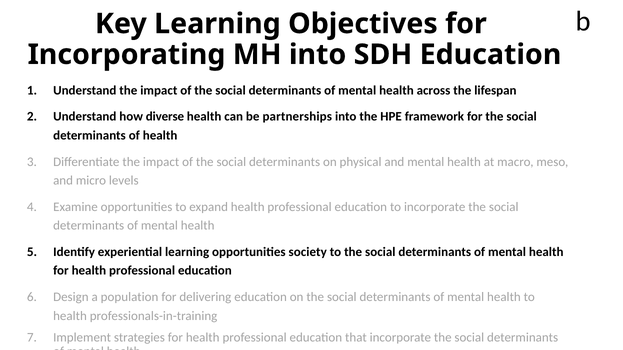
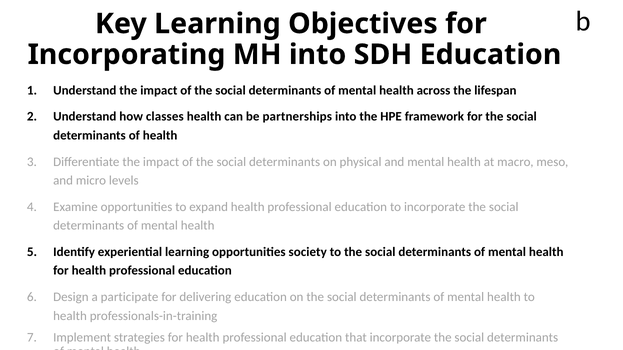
diverse: diverse -> classes
population: population -> participate
